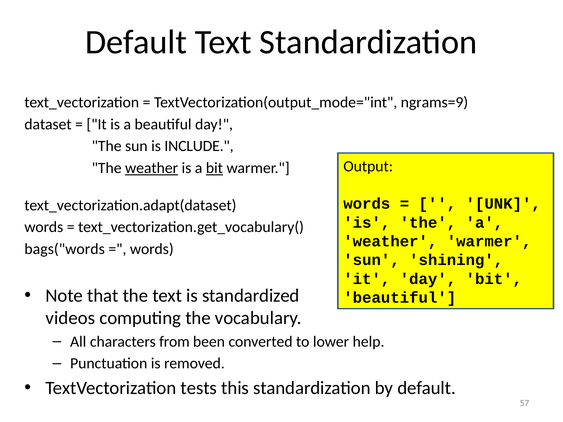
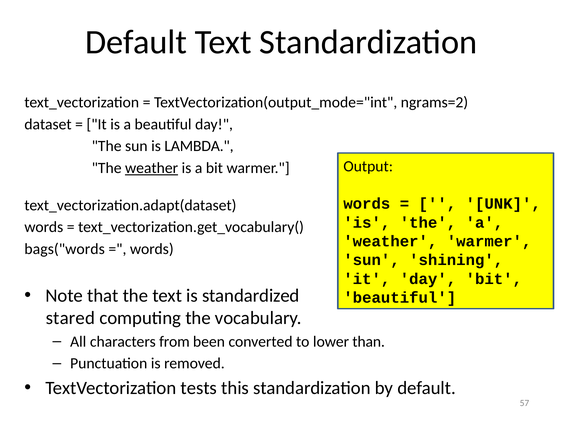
ngrams=9: ngrams=9 -> ngrams=2
INCLUDE: INCLUDE -> LAMBDA
bit at (214, 168) underline: present -> none
videos: videos -> stared
help: help -> than
